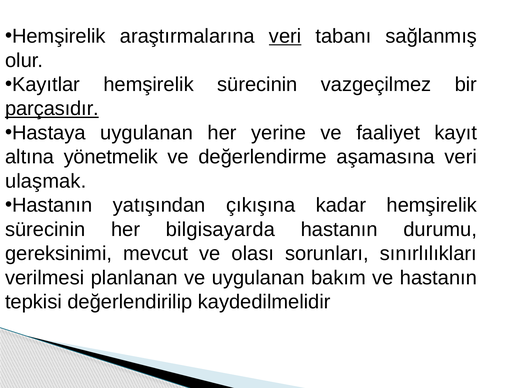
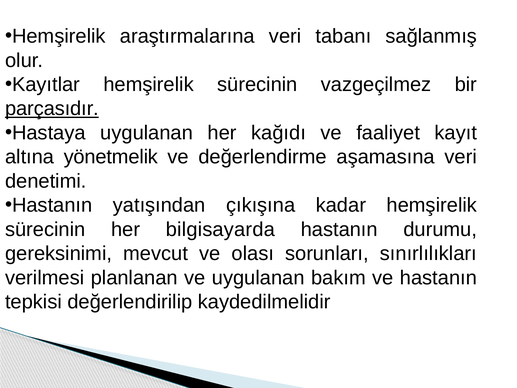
veri at (285, 36) underline: present -> none
yerine: yerine -> kağıdı
ulaşmak: ulaşmak -> denetimi
